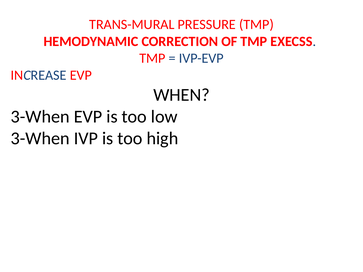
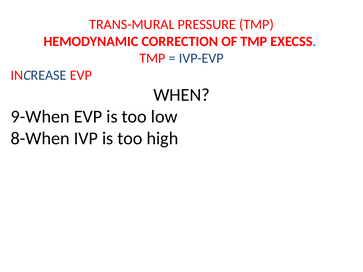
3-When at (40, 117): 3-When -> 9-When
3-When at (40, 138): 3-When -> 8-When
